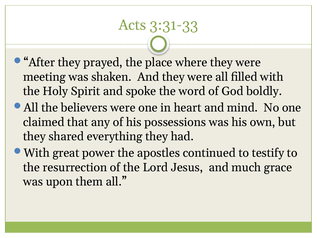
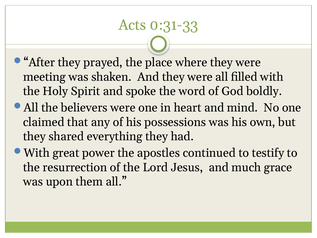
3:31-33: 3:31-33 -> 0:31-33
